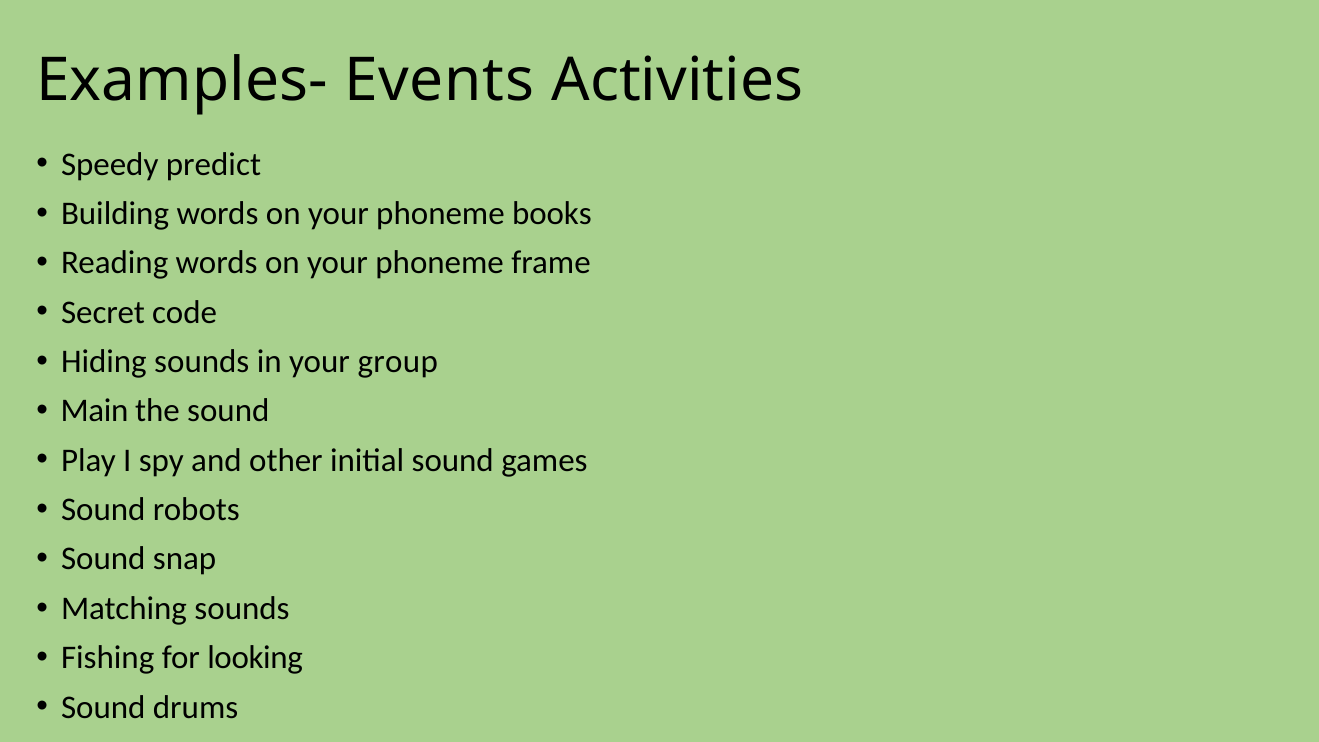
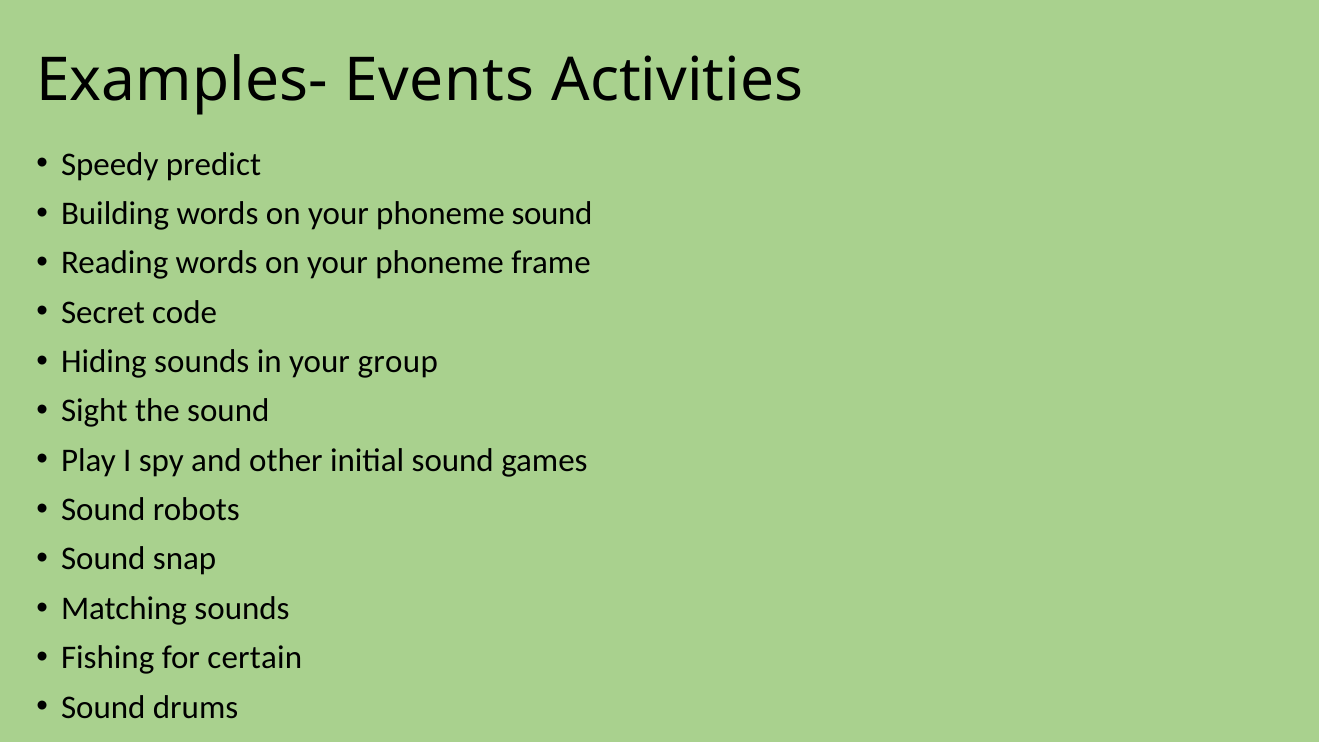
phoneme books: books -> sound
Main: Main -> Sight
looking: looking -> certain
